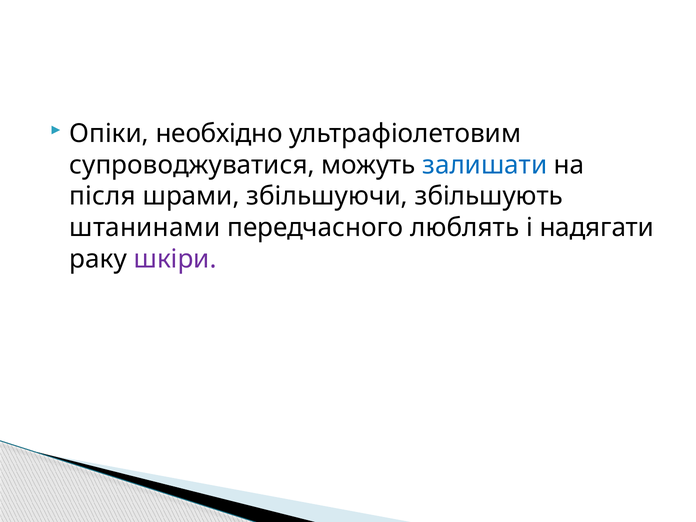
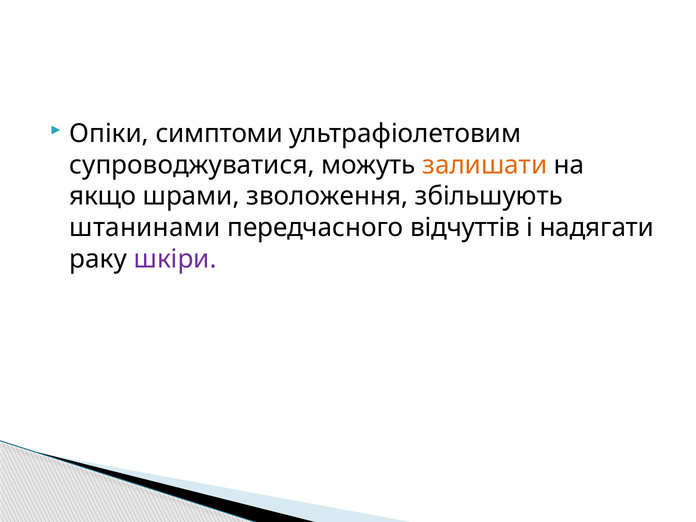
необхідно: необхідно -> симптоми
залишати colour: blue -> orange
після: після -> якщо
збільшуючи: збільшуючи -> зволоження
люблять: люблять -> відчуттів
